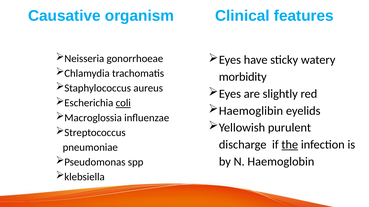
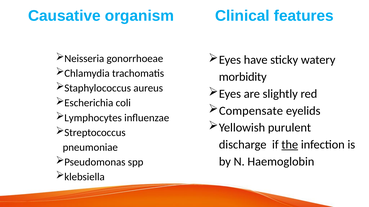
coli underline: present -> none
Haemoglibin: Haemoglibin -> Compensate
Macroglossia: Macroglossia -> Lymphocytes
